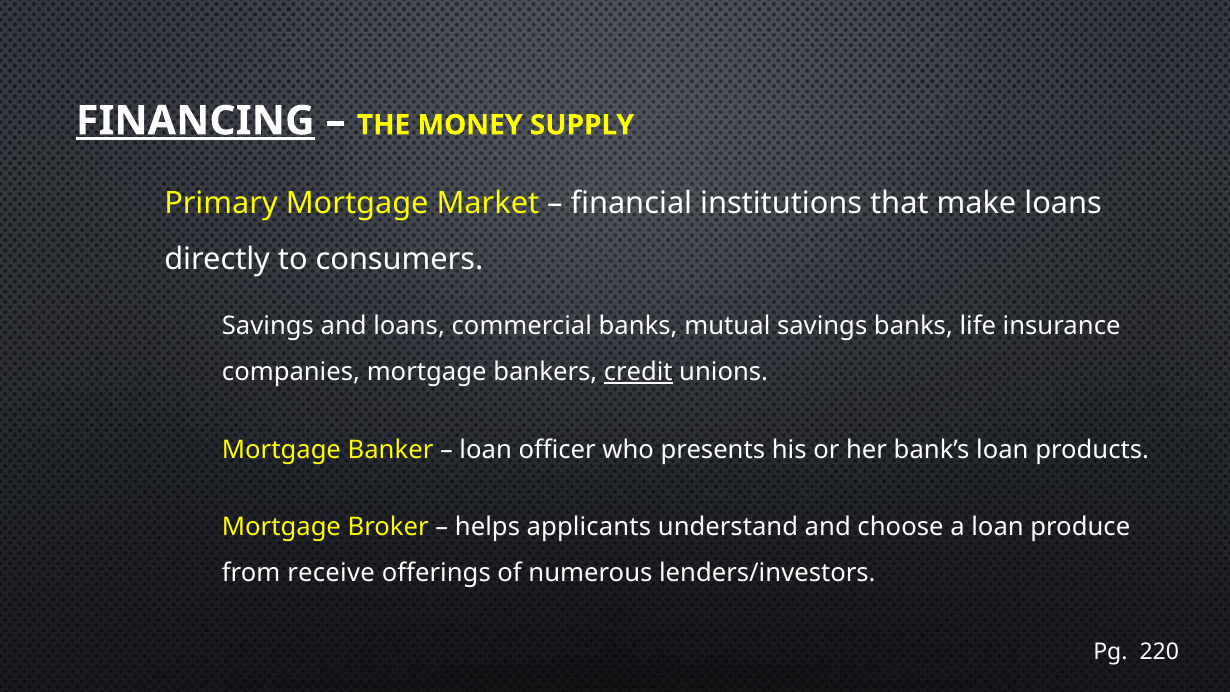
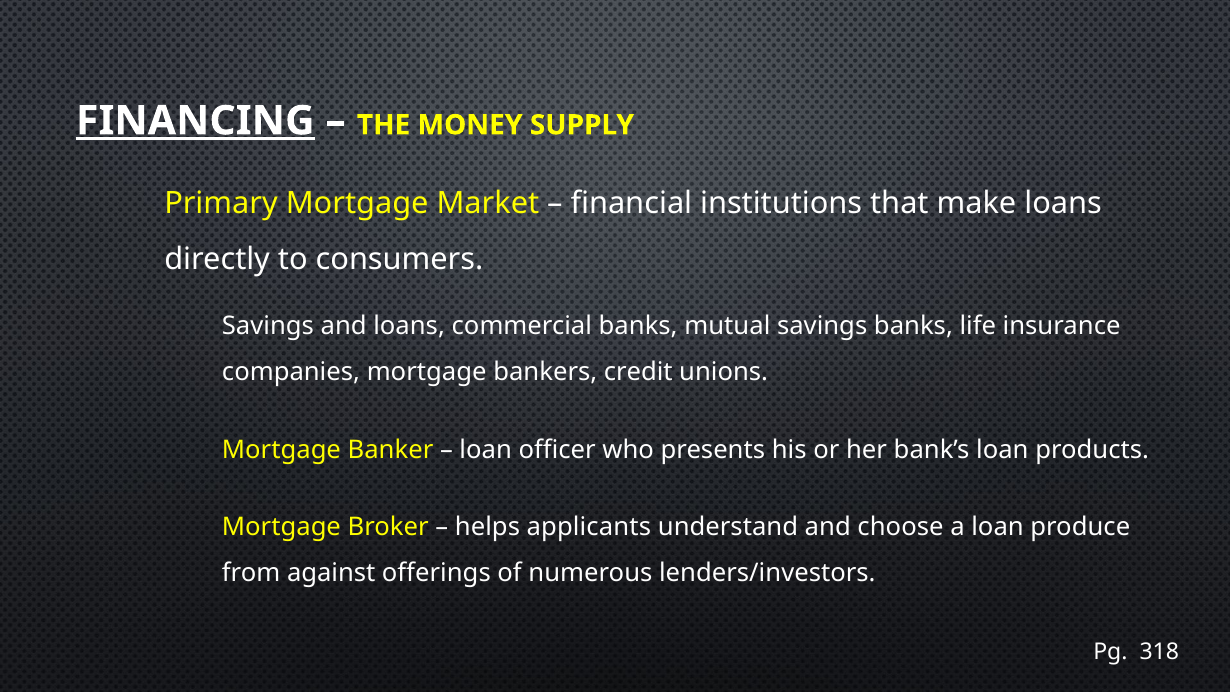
credit underline: present -> none
receive: receive -> against
220: 220 -> 318
